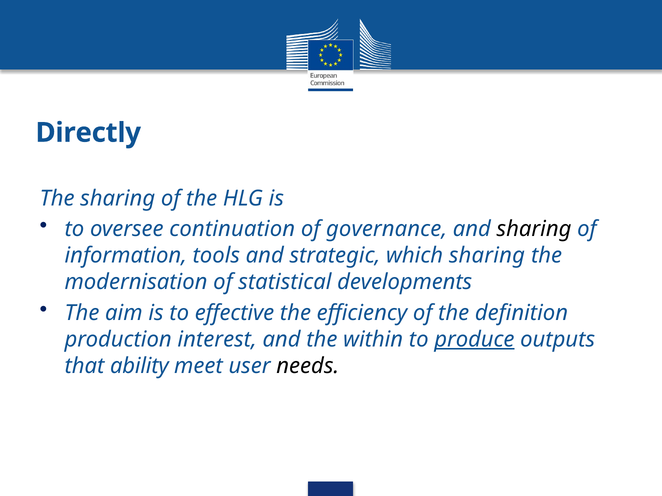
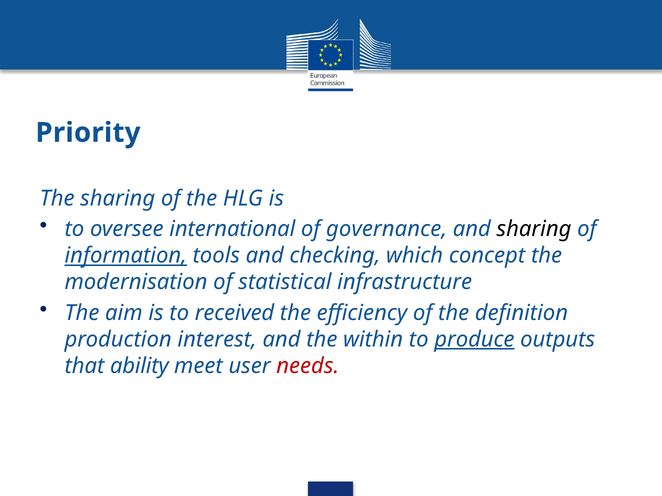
Directly: Directly -> Priority
continuation: continuation -> international
information underline: none -> present
strategic: strategic -> checking
which sharing: sharing -> concept
developments: developments -> infrastructure
effective: effective -> received
needs colour: black -> red
